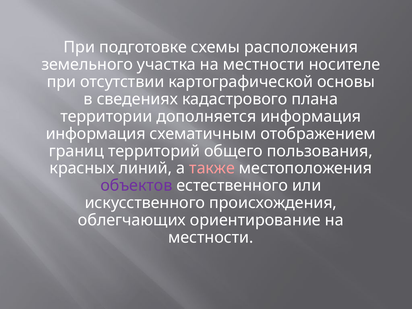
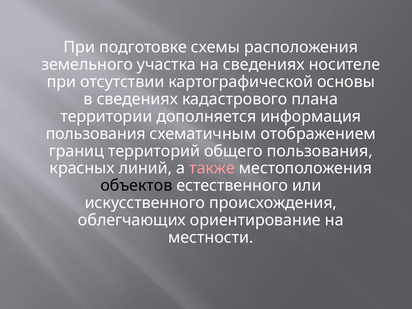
участка на местности: местности -> сведениях
информация at (96, 134): информация -> пользования
объектов colour: purple -> black
